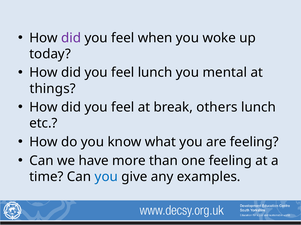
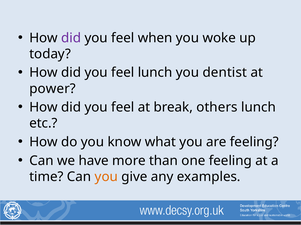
mental: mental -> dentist
things: things -> power
you at (106, 177) colour: blue -> orange
